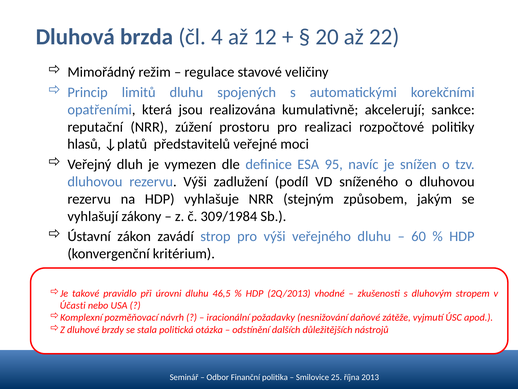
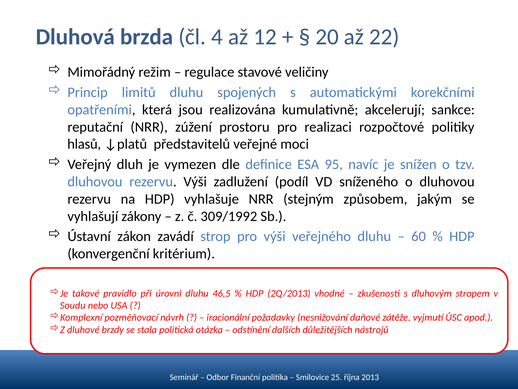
309/1984: 309/1984 -> 309/1992
Účasti: Účasti -> Soudu
